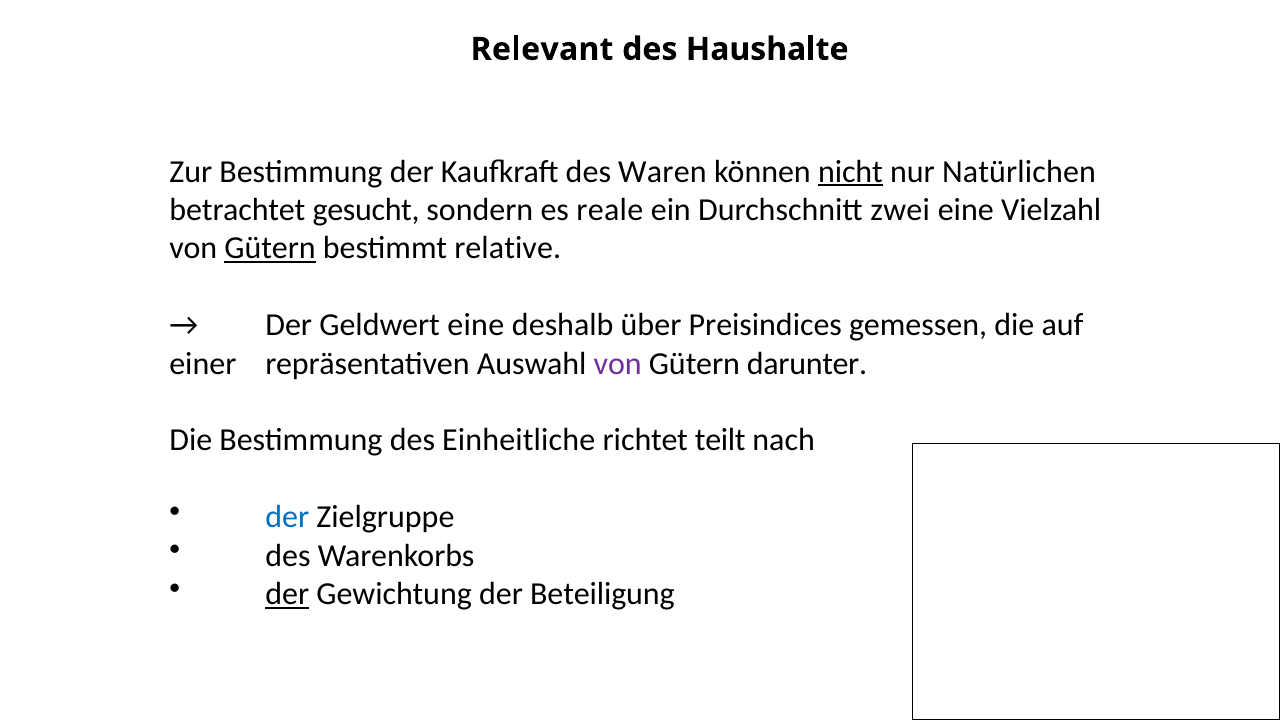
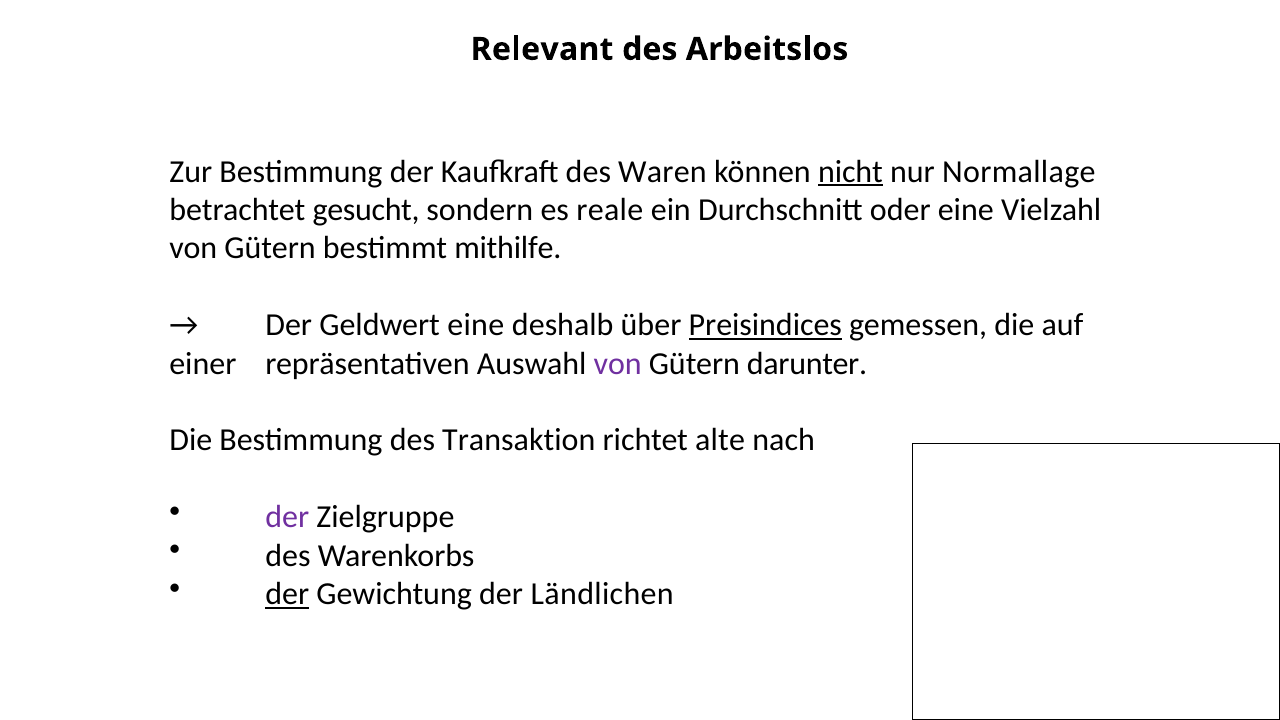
Haushalte: Haushalte -> Arbeitslos
Natürlichen: Natürlichen -> Normallage
zwei: zwei -> oder
Gütern at (270, 248) underline: present -> none
relative: relative -> mithilfe
Preisindices underline: none -> present
Einheitliche: Einheitliche -> Transaktion
teilt: teilt -> alte
der at (287, 517) colour: blue -> purple
Beteiligung: Beteiligung -> Ländlichen
